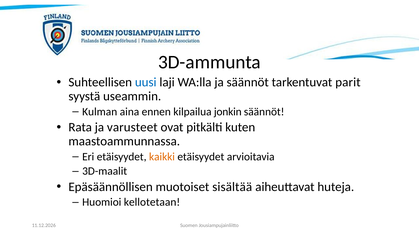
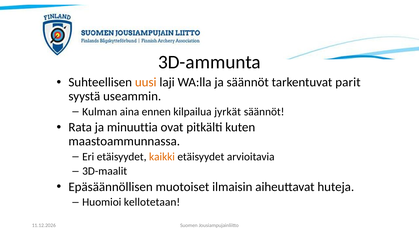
uusi colour: blue -> orange
jonkin: jonkin -> jyrkät
varusteet: varusteet -> minuuttia
sisältää: sisältää -> ilmaisin
